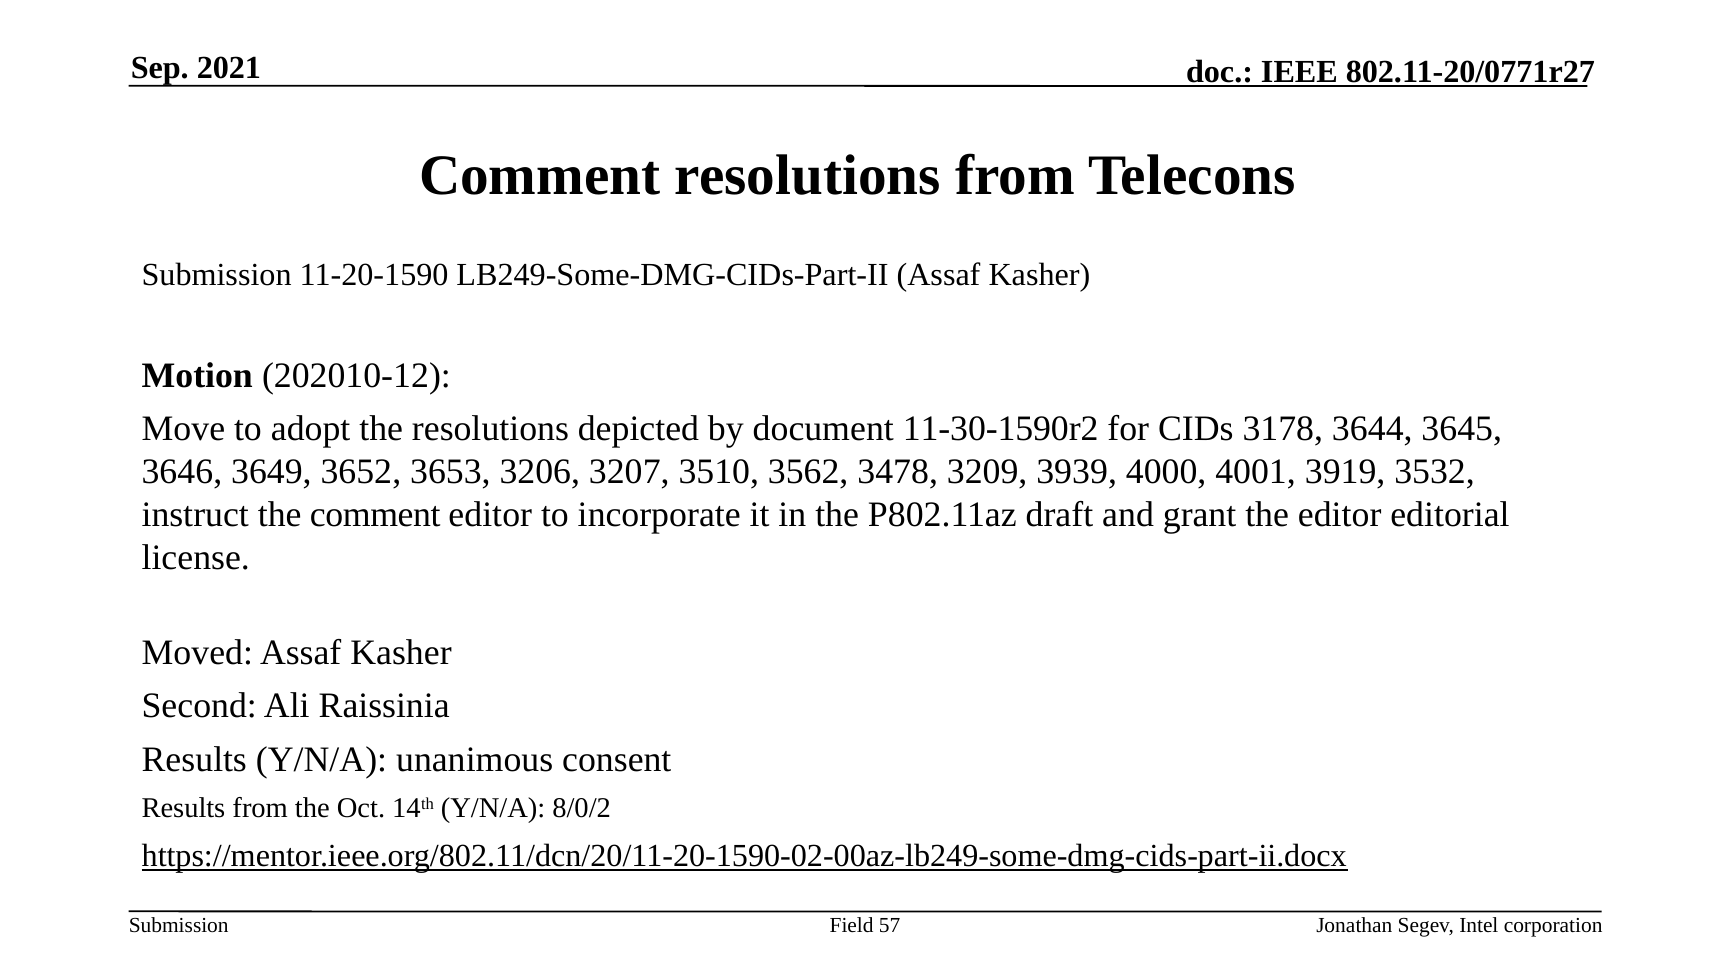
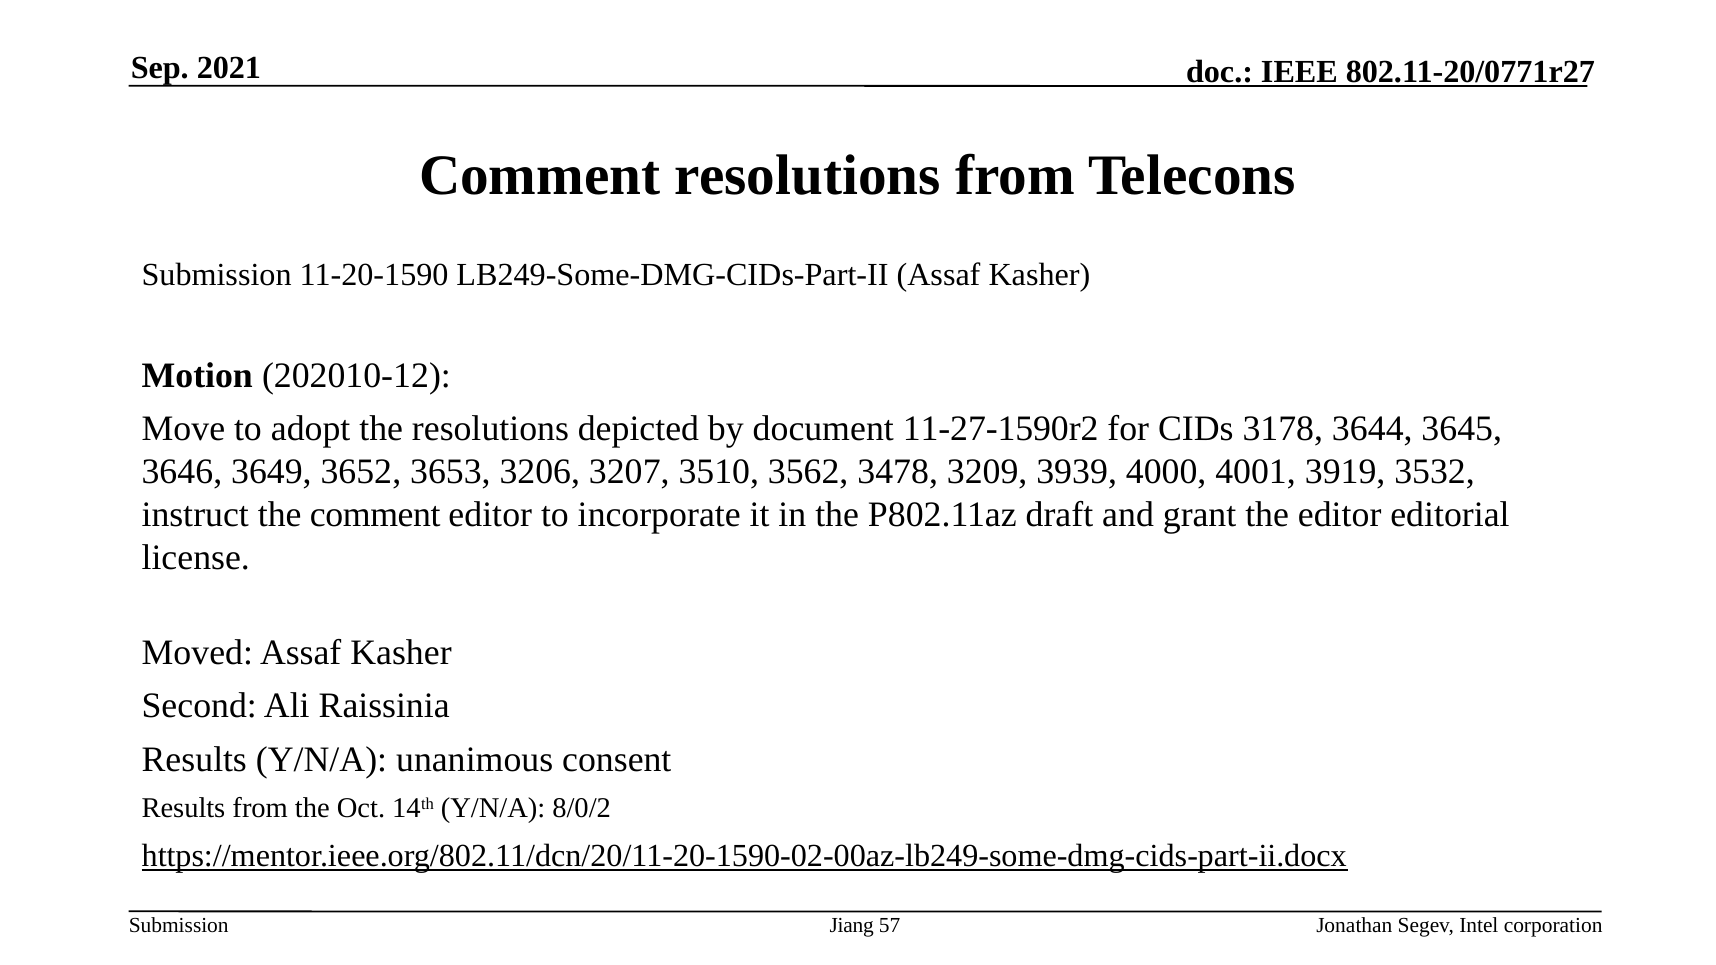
11-30-1590r2: 11-30-1590r2 -> 11-27-1590r2
Field: Field -> Jiang
